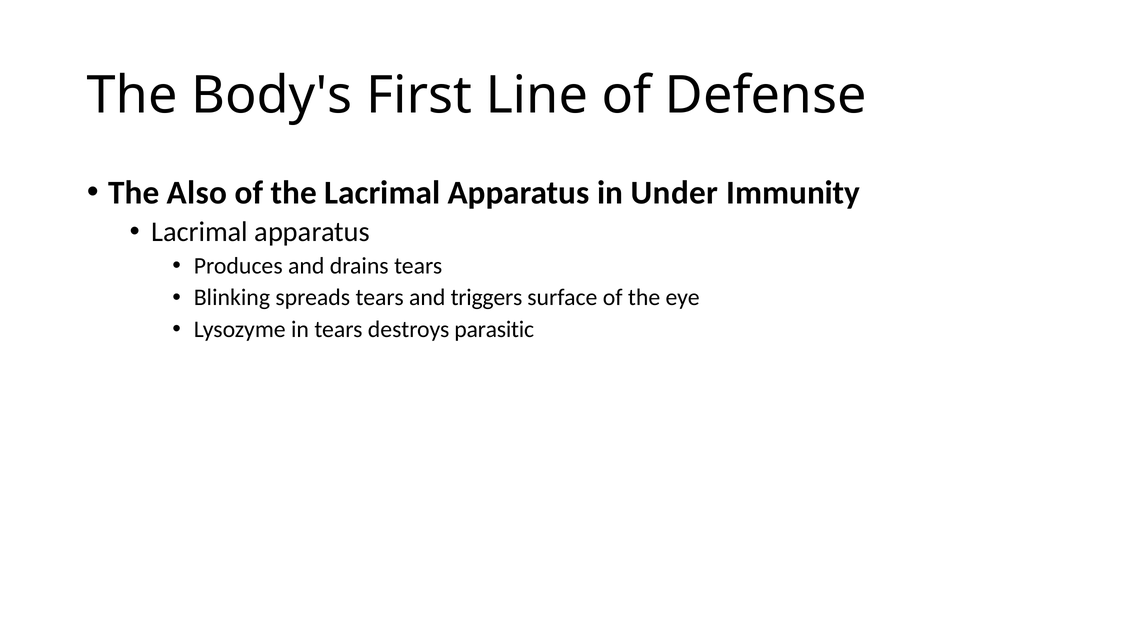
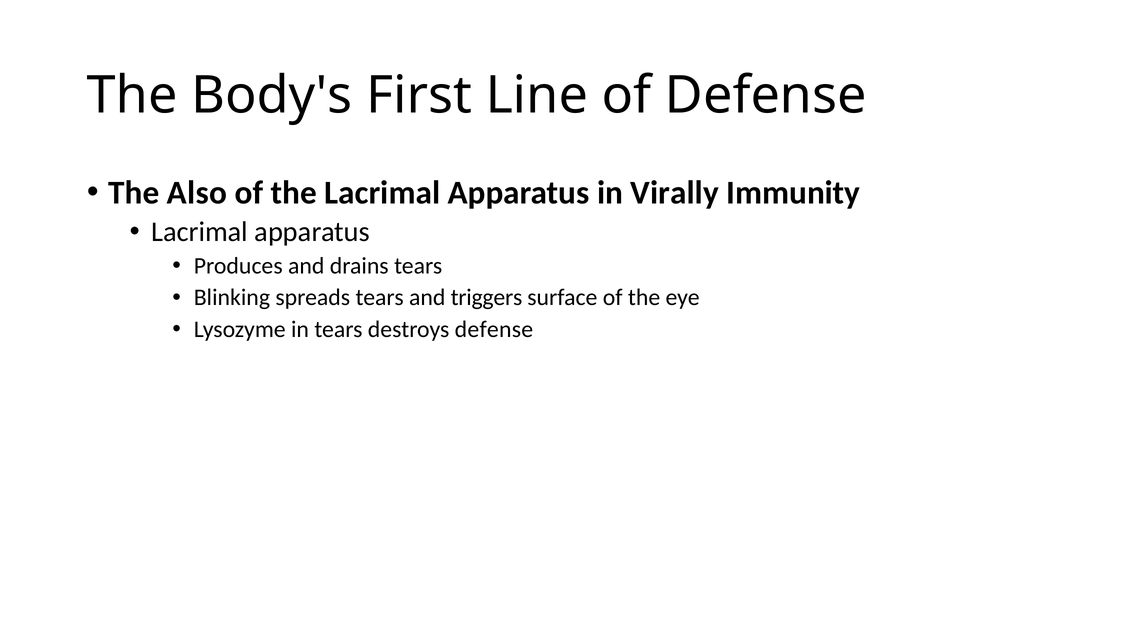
Under: Under -> Virally
destroys parasitic: parasitic -> defense
